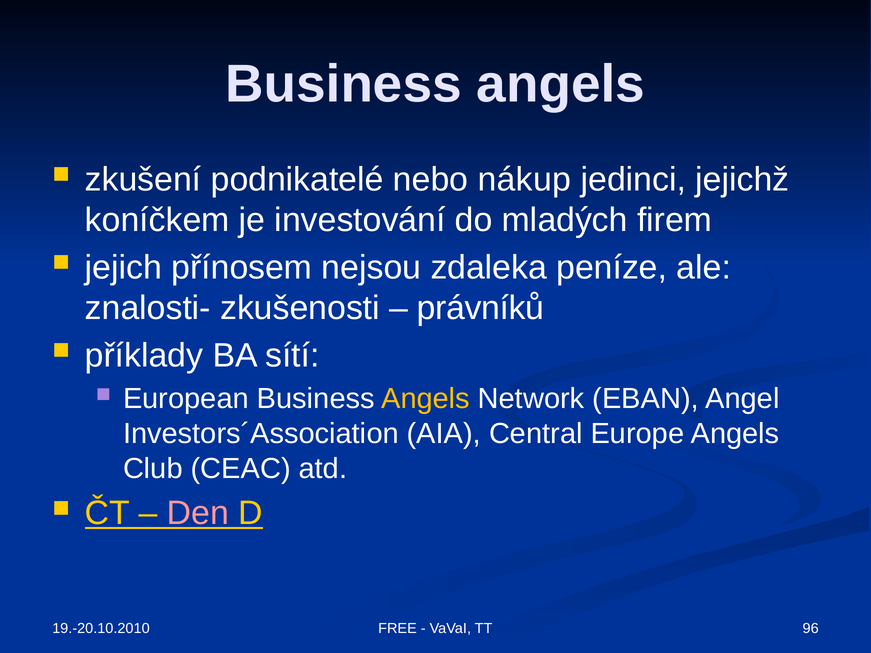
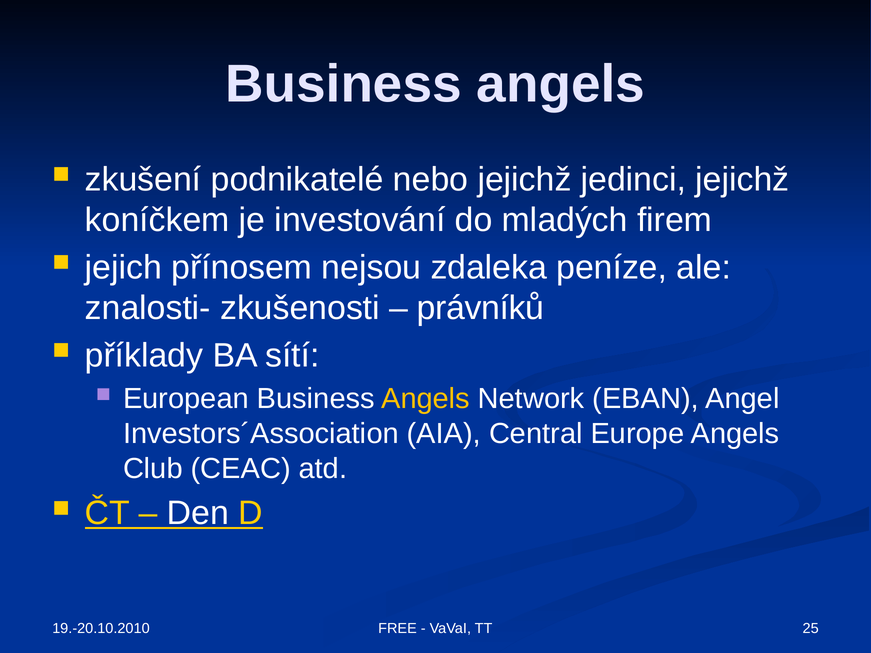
nebo nákup: nákup -> jejichž
Den colour: pink -> white
96: 96 -> 25
